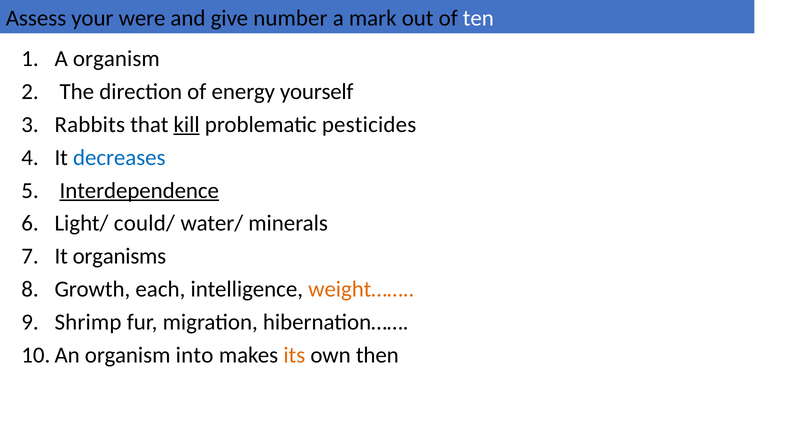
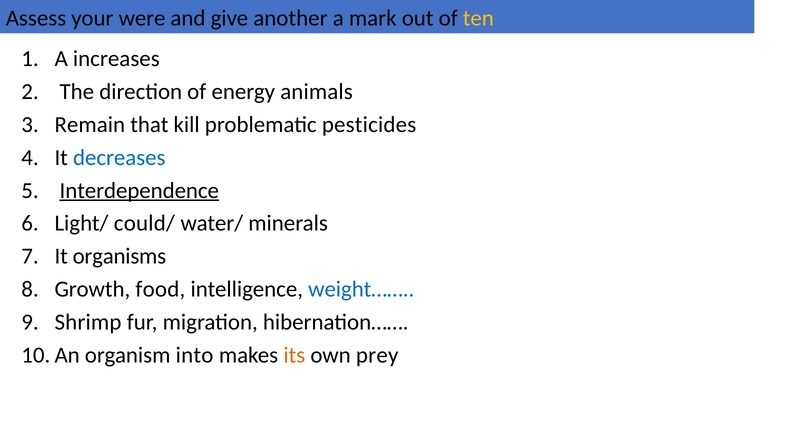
number: number -> another
ten colour: white -> yellow
A organism: organism -> increases
yourself: yourself -> animals
Rabbits: Rabbits -> Remain
kill underline: present -> none
each: each -> food
weight…… colour: orange -> blue
then: then -> prey
